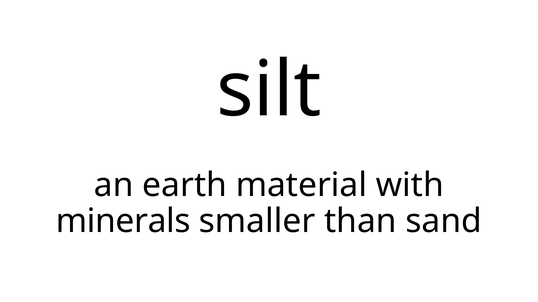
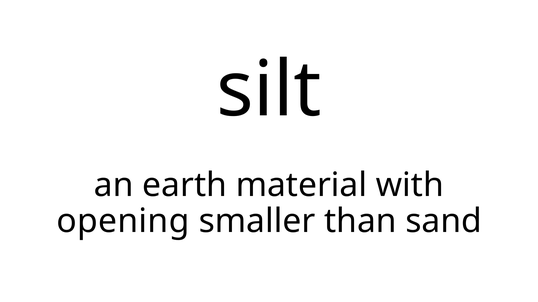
minerals: minerals -> opening
